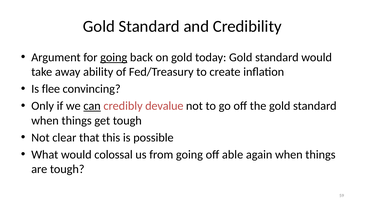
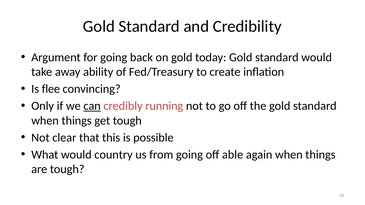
going at (114, 57) underline: present -> none
devalue: devalue -> running
colossal: colossal -> country
